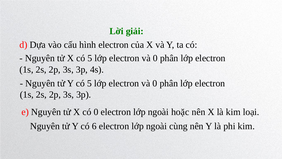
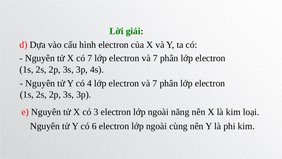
X có 5: 5 -> 7
0 at (155, 58): 0 -> 7
Y có 5: 5 -> 4
0 at (155, 83): 0 -> 7
có 0: 0 -> 3
hoặc: hoặc -> năng
